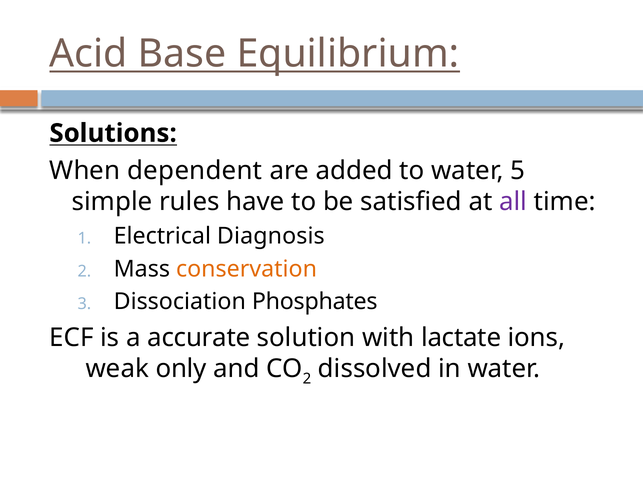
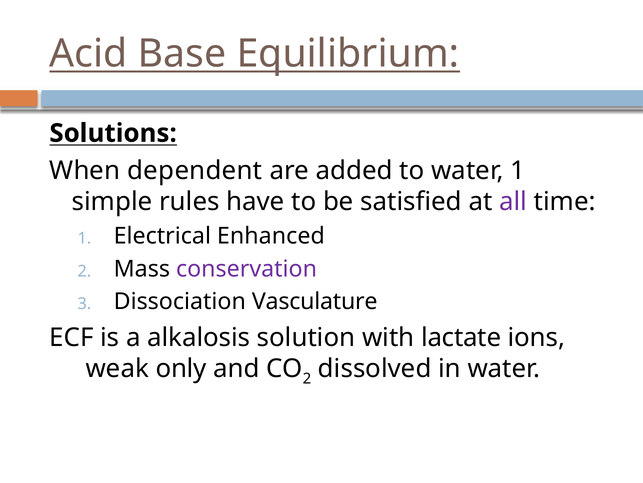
water 5: 5 -> 1
Diagnosis: Diagnosis -> Enhanced
conservation colour: orange -> purple
Phosphates: Phosphates -> Vasculature
accurate: accurate -> alkalosis
